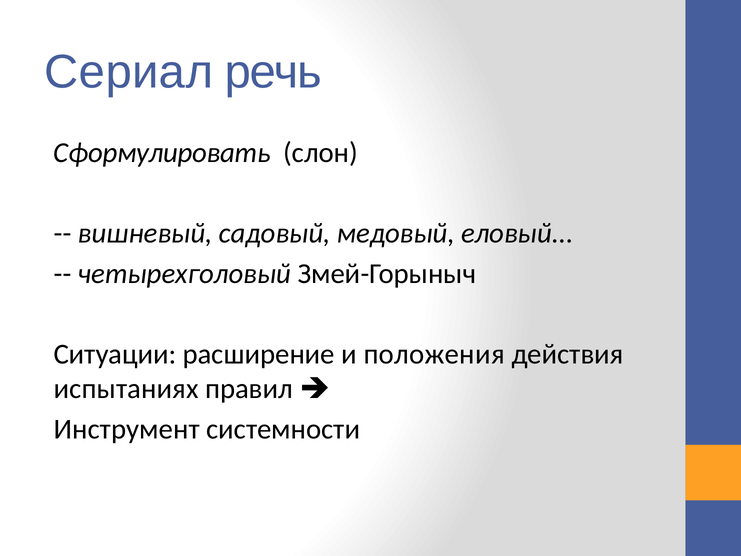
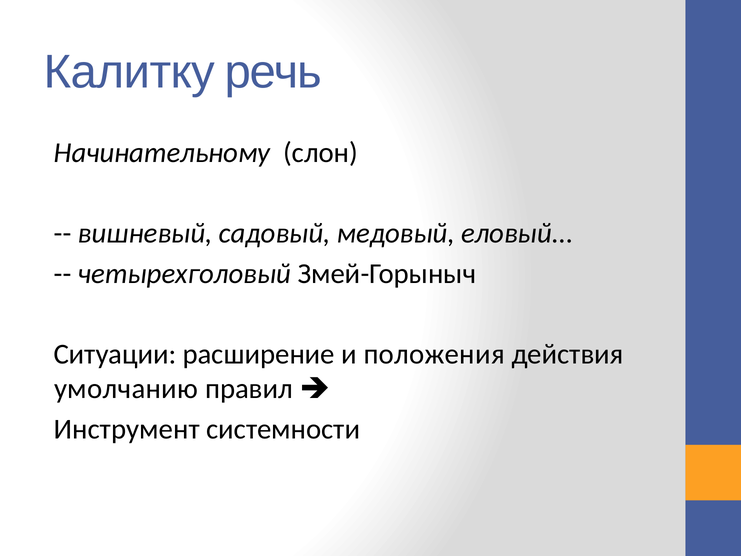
Сериал: Сериал -> Калитку
Сформулировать: Сформулировать -> Начинательному
испытаниях: испытаниях -> умолчанию
